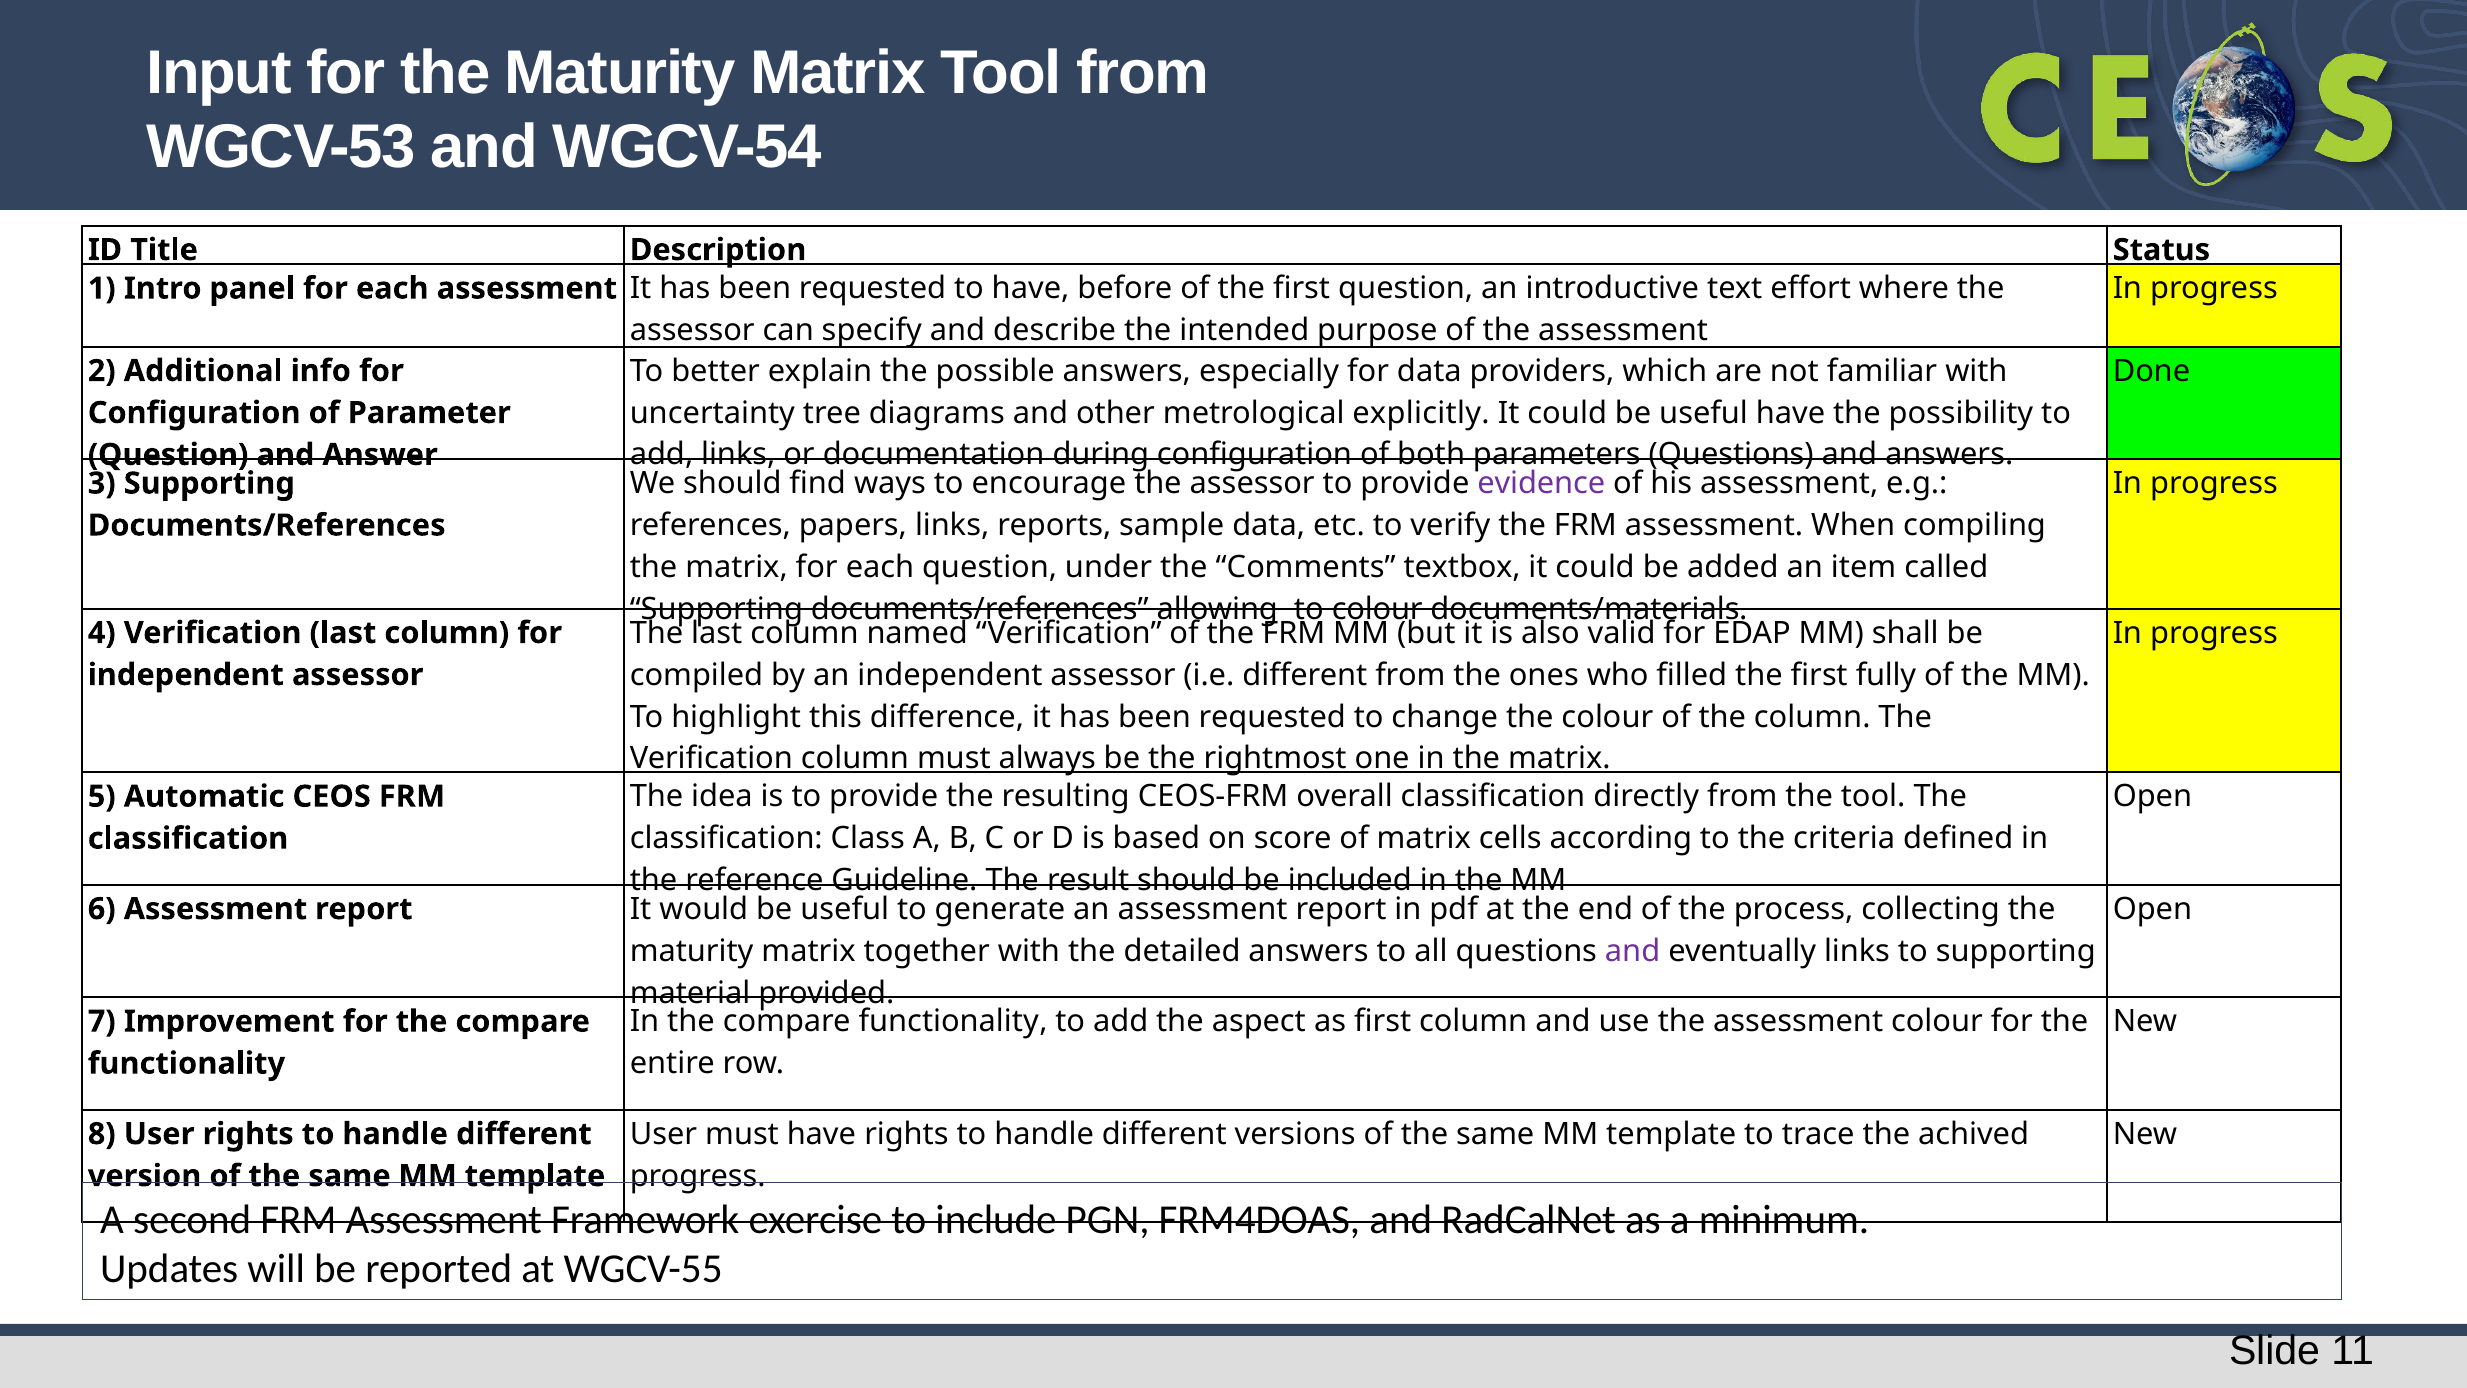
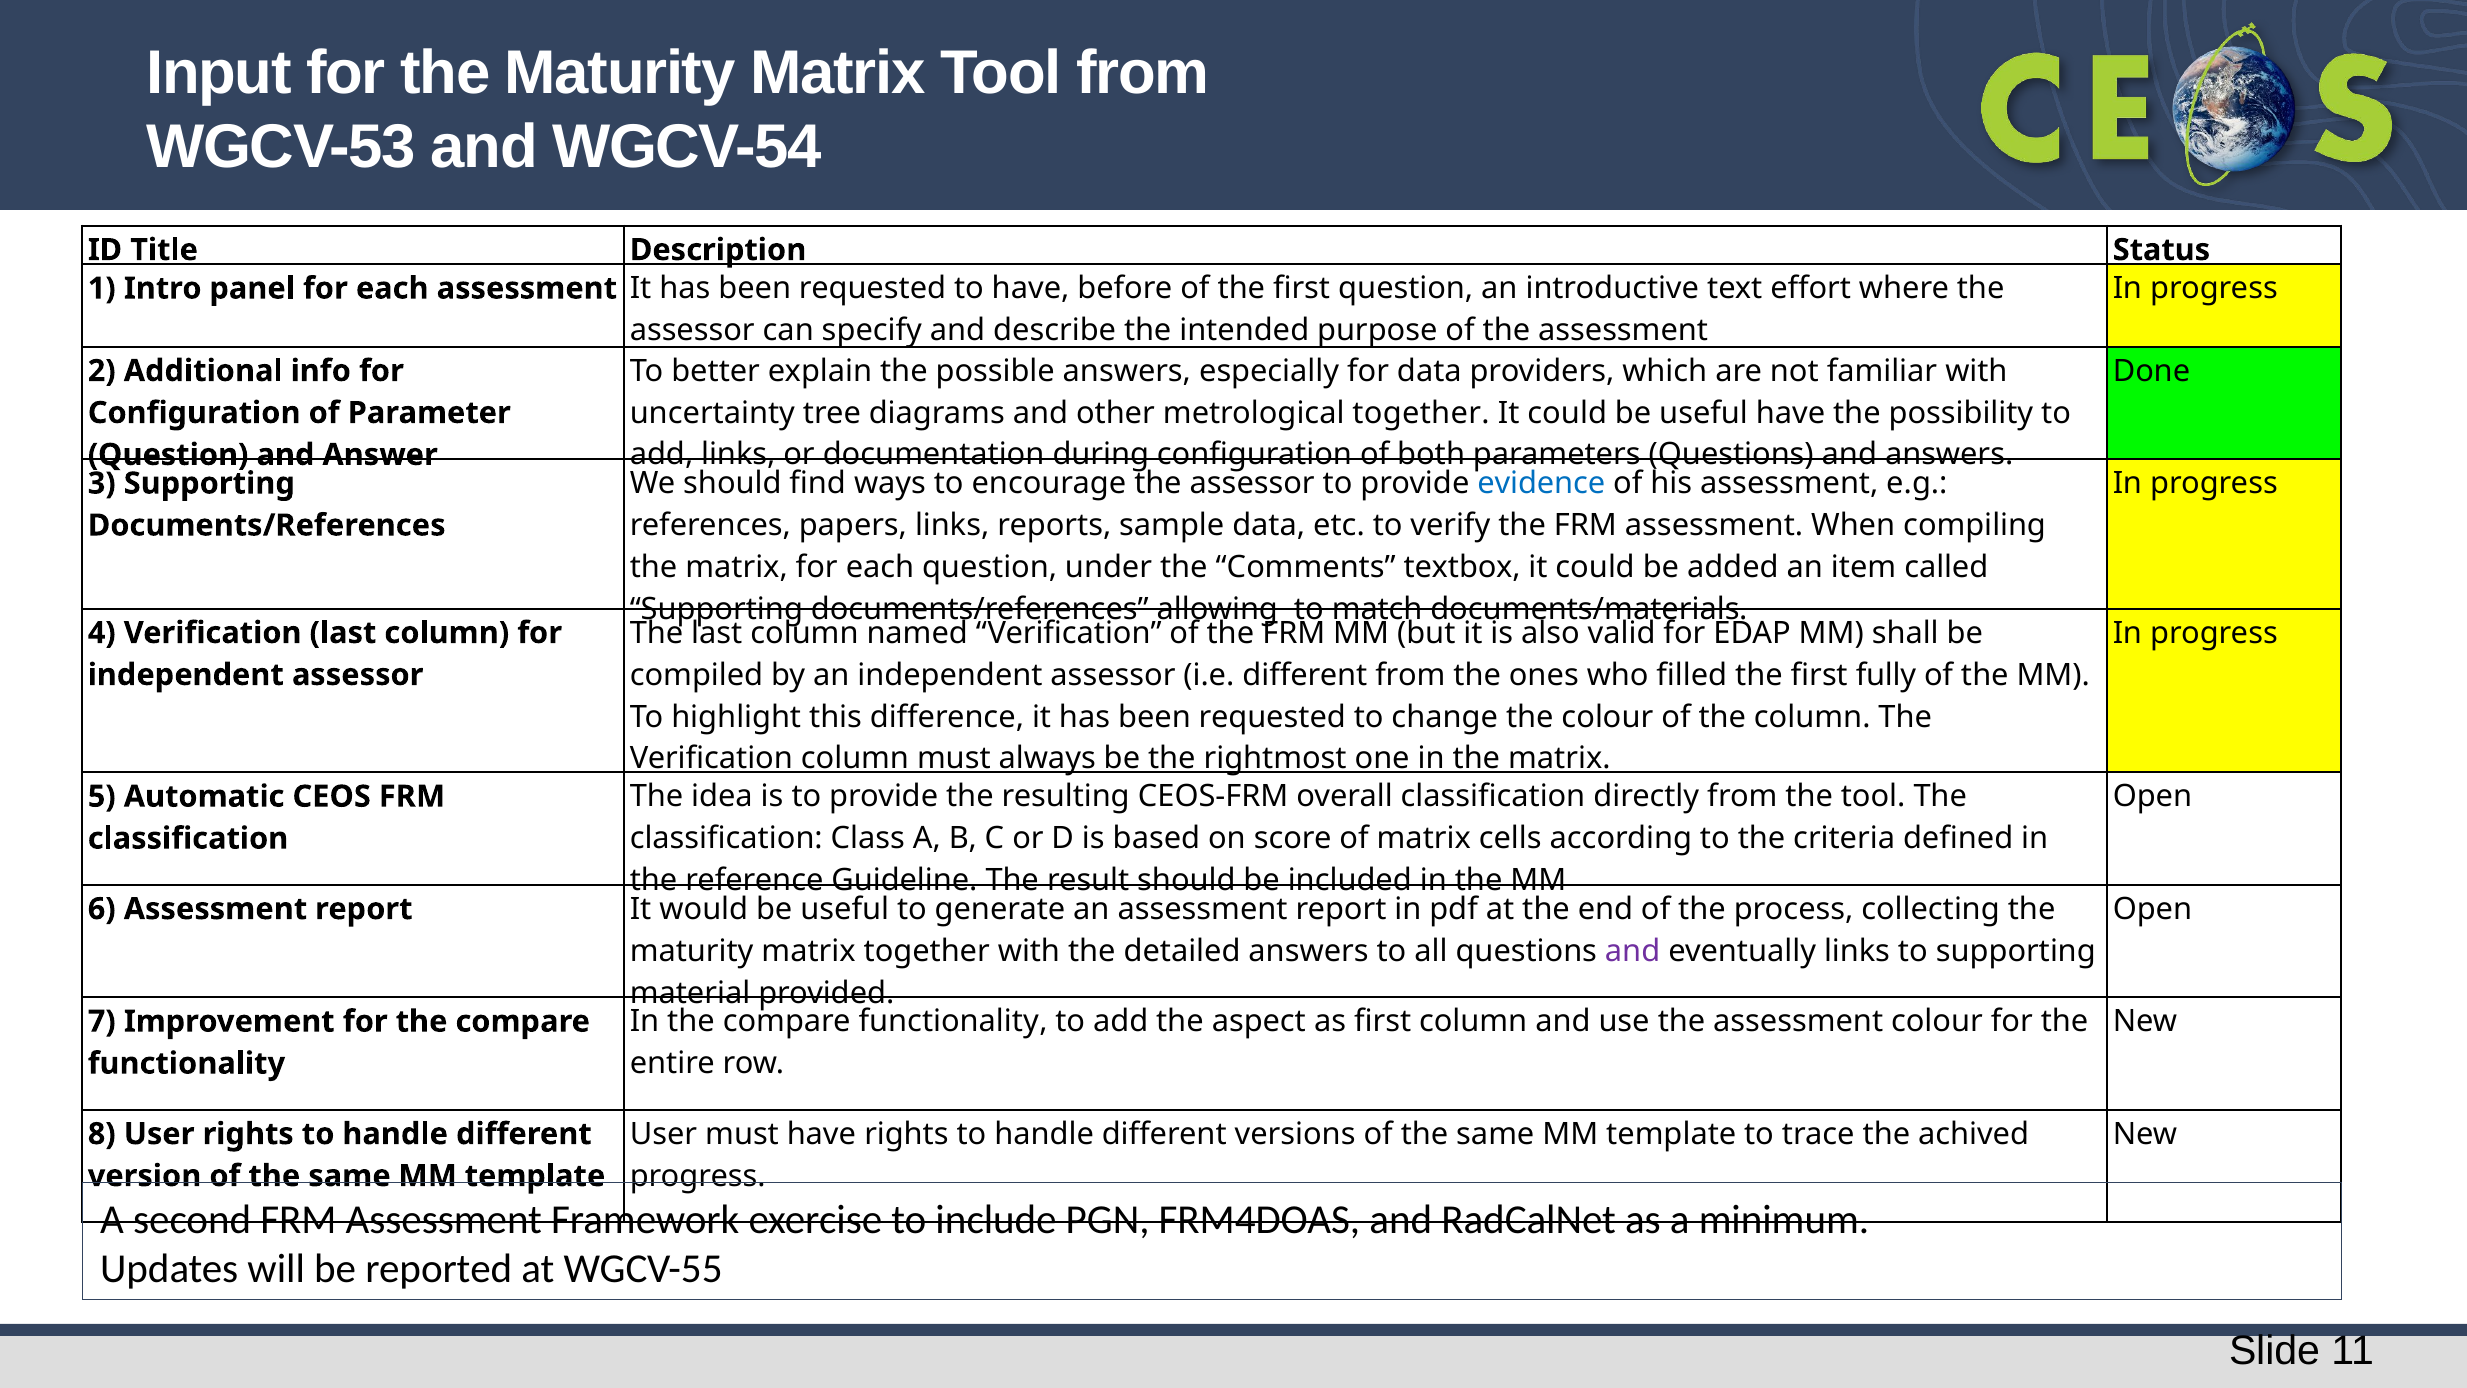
metrological explicitly: explicitly -> together
evidence colour: purple -> blue
to colour: colour -> match
